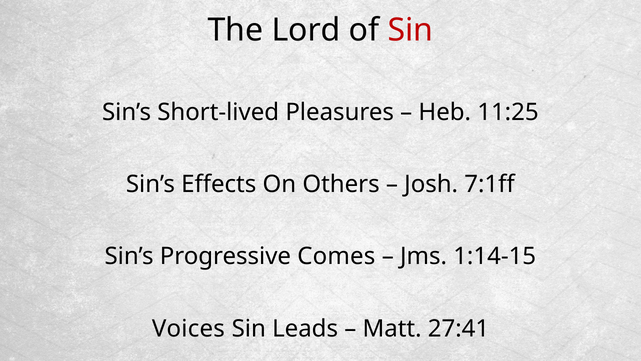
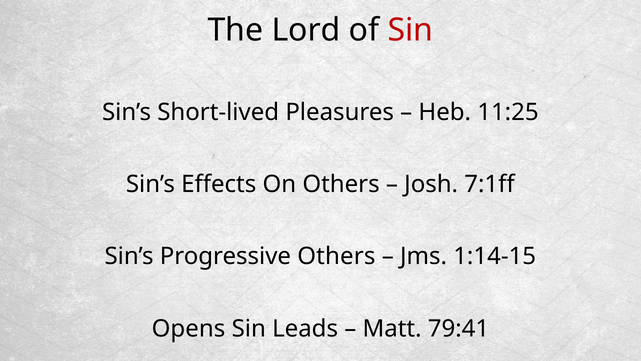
Progressive Comes: Comes -> Others
Voices: Voices -> Opens
27:41: 27:41 -> 79:41
